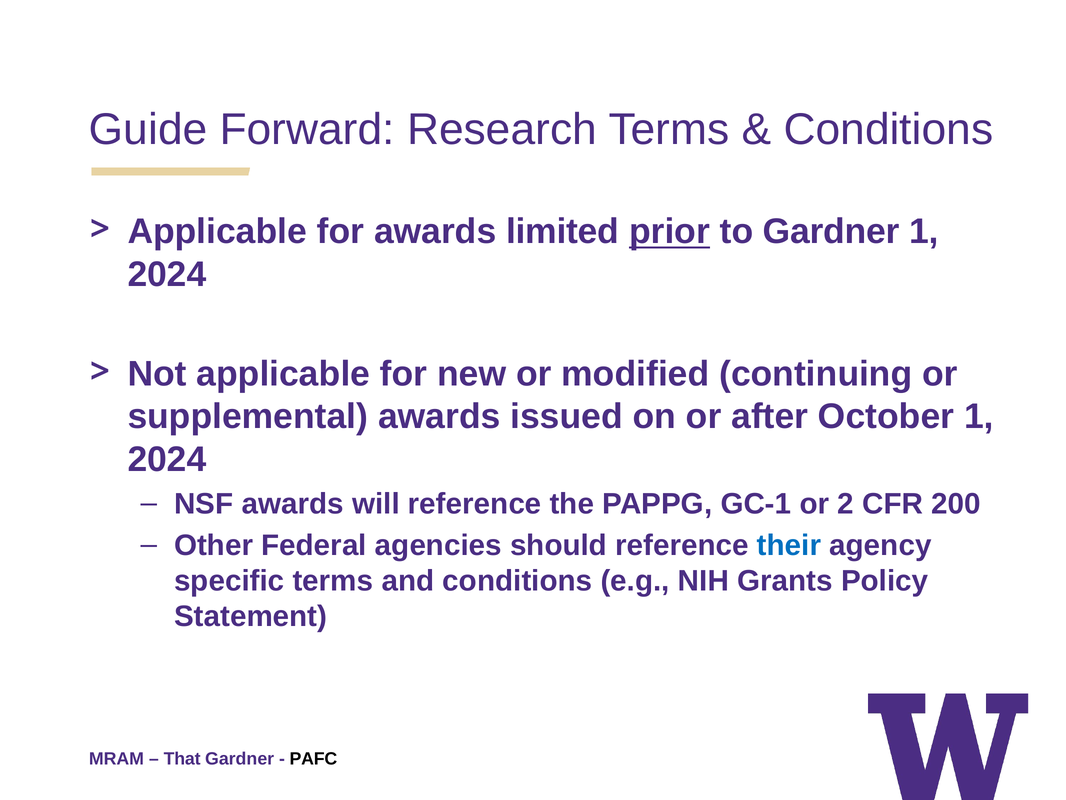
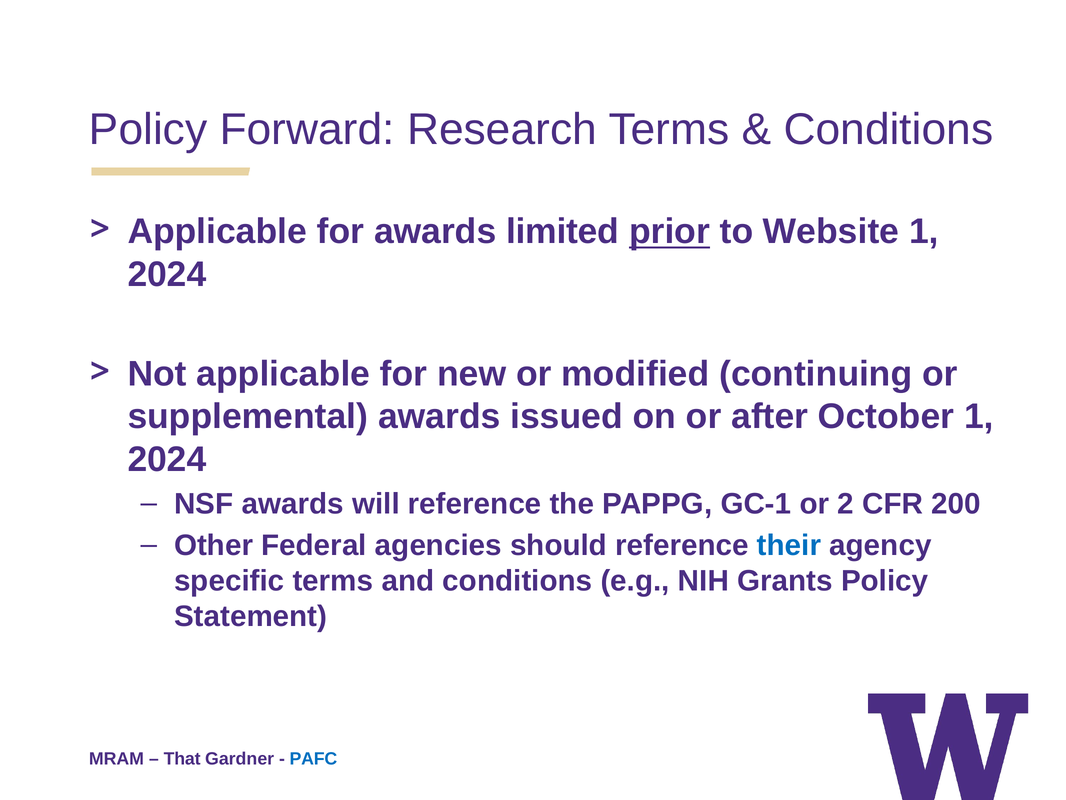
Guide at (148, 129): Guide -> Policy
to Gardner: Gardner -> Website
PAFC colour: black -> blue
